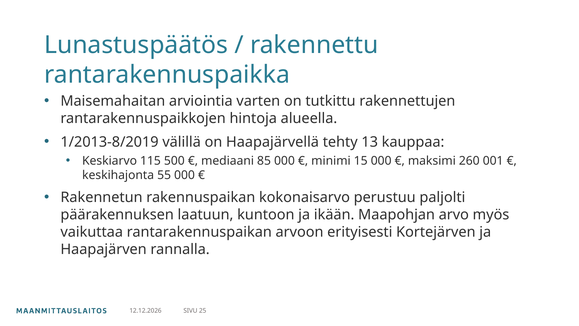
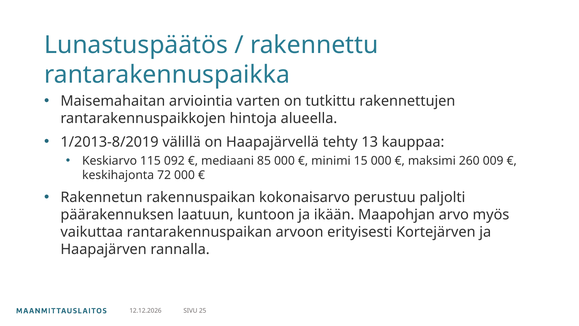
500: 500 -> 092
001: 001 -> 009
55: 55 -> 72
